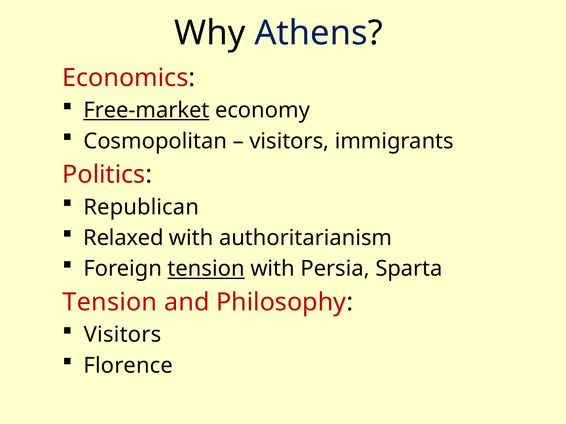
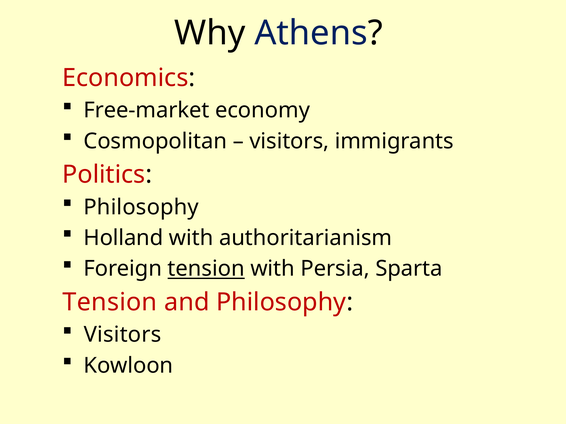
Free-market underline: present -> none
Republican at (141, 207): Republican -> Philosophy
Relaxed: Relaxed -> Holland
Florence: Florence -> Kowloon
